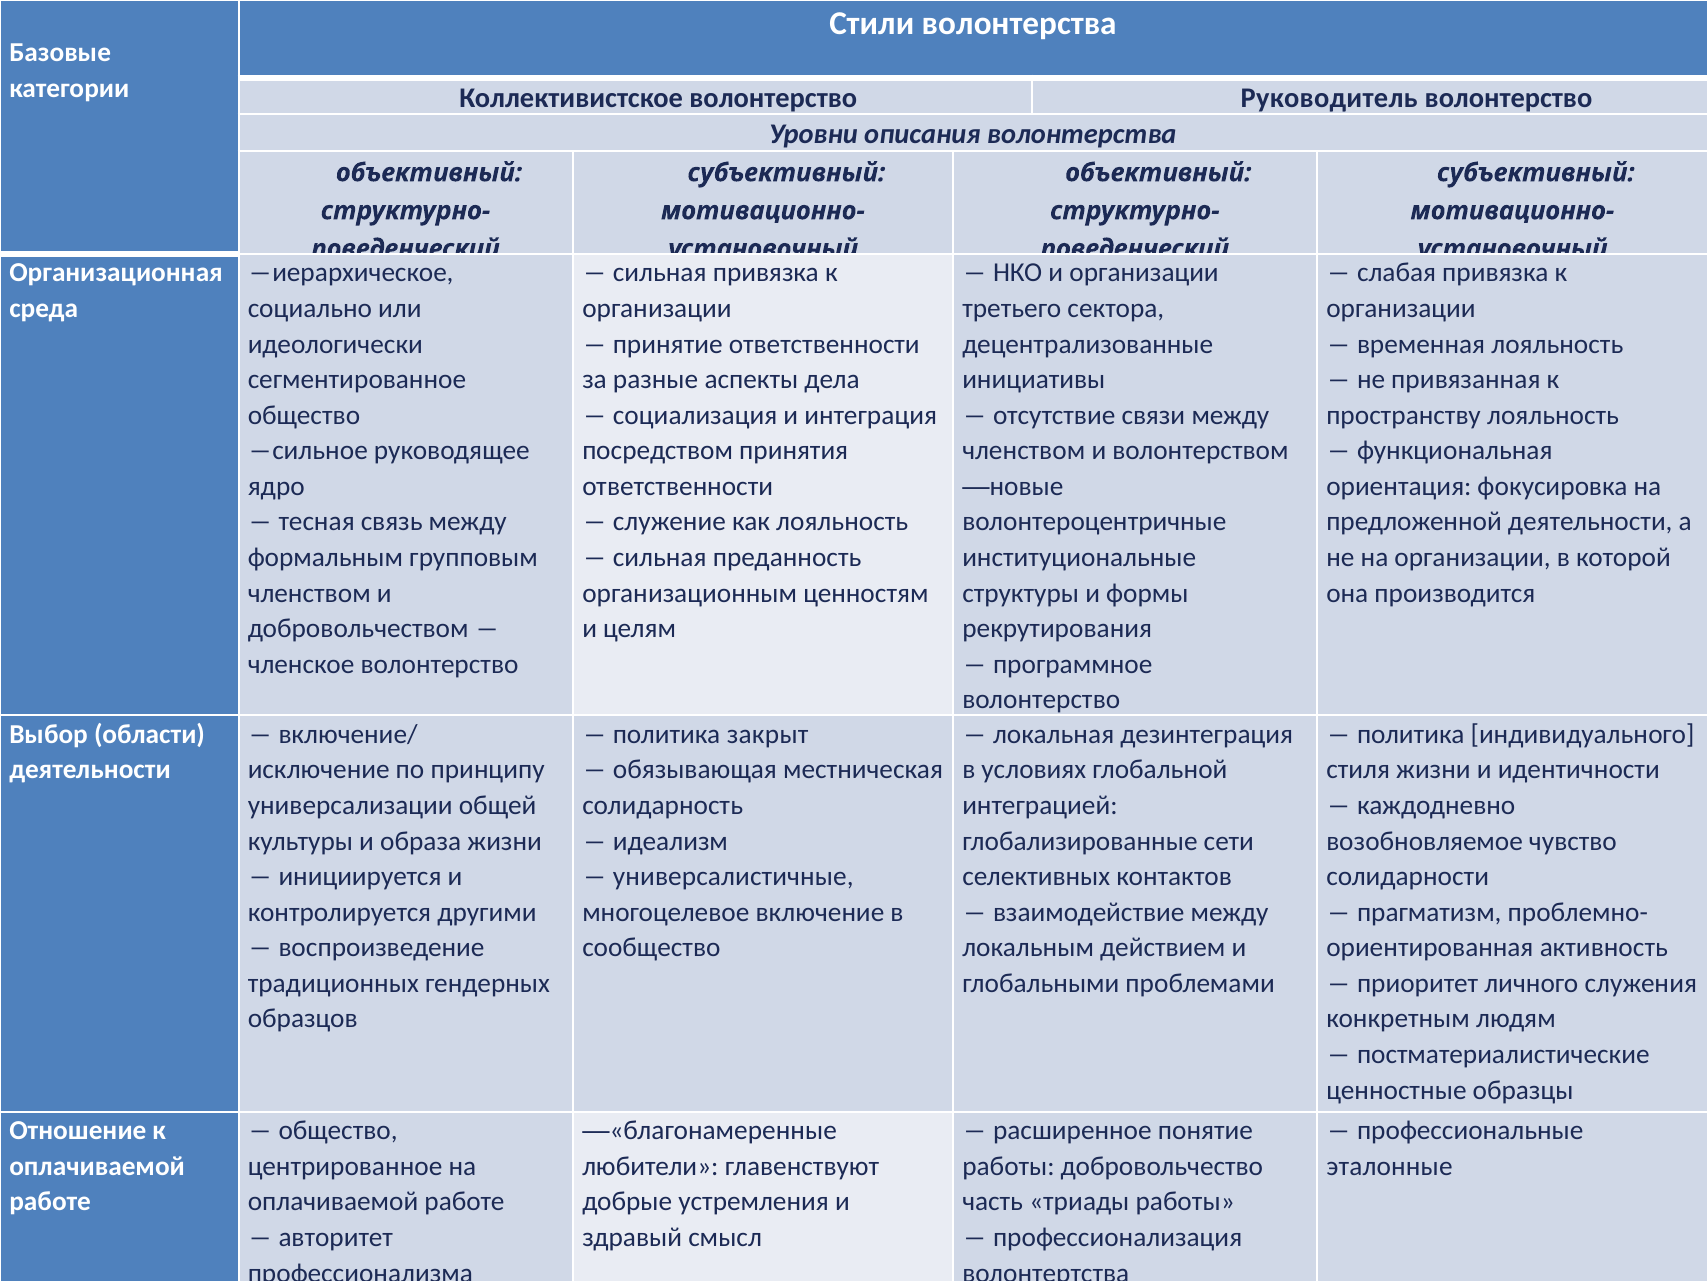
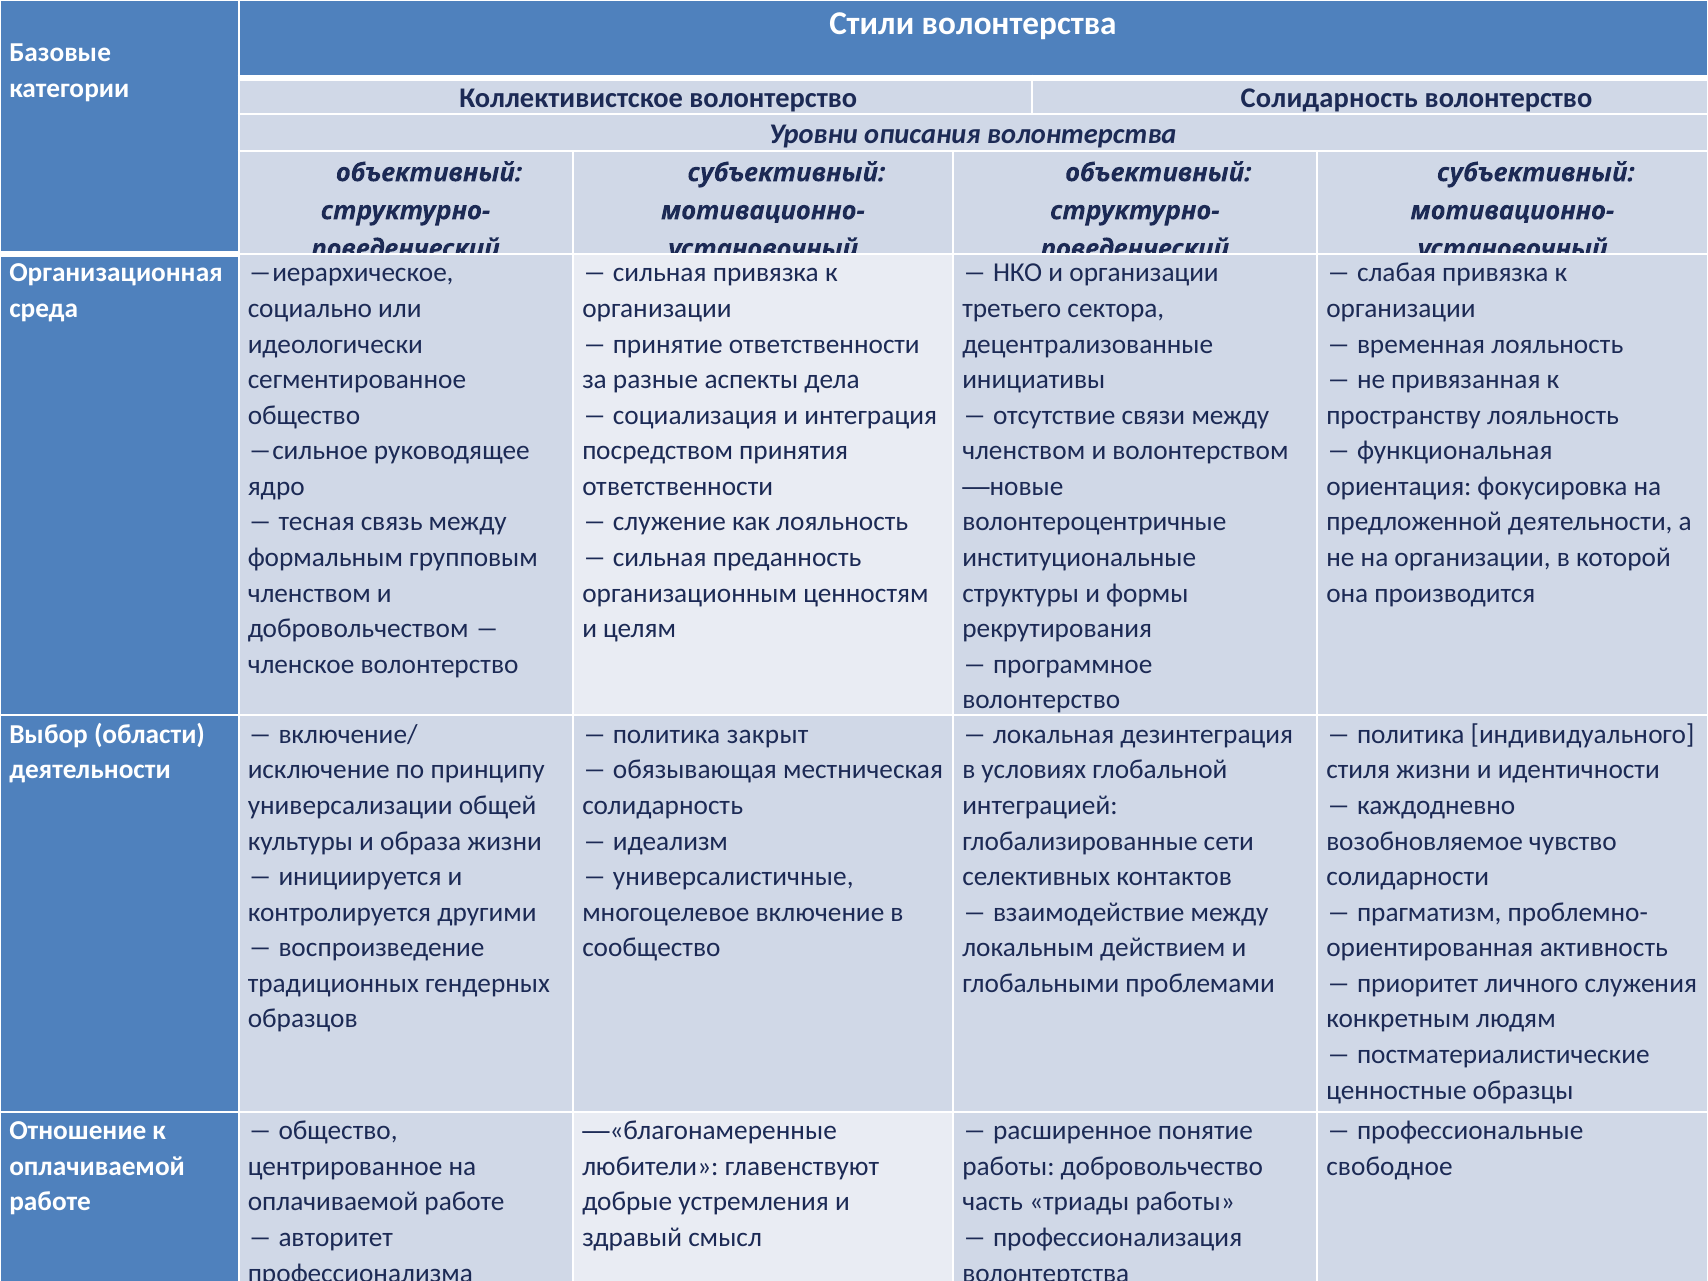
волонтерство Руководитель: Руководитель -> Солидарность
эталонные: эталонные -> свободное
